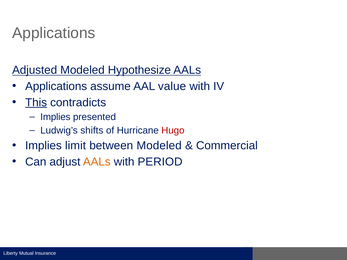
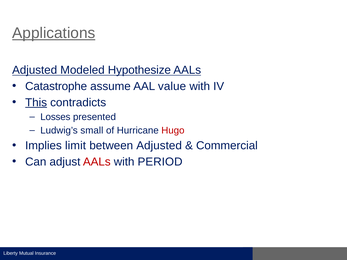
Applications at (54, 33) underline: none -> present
Applications at (56, 86): Applications -> Catastrophe
Implies at (55, 117): Implies -> Losses
shifts: shifts -> small
between Modeled: Modeled -> Adjusted
AALs at (97, 162) colour: orange -> red
